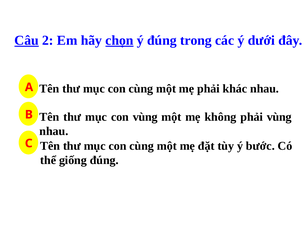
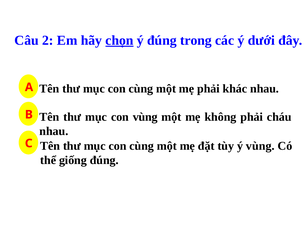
Câu underline: present -> none
phải vùng: vùng -> cháu
ý bước: bước -> vùng
